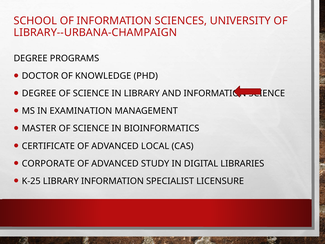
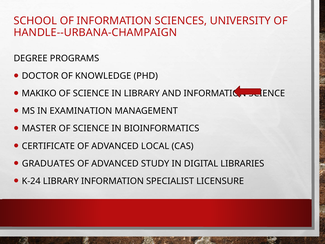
LIBRARY--URBANA-CHAMPAIGN: LIBRARY--URBANA-CHAMPAIGN -> HANDLE--URBANA-CHAMPAIGN
DEGREE at (39, 93): DEGREE -> MAKIKO
CORPORATE: CORPORATE -> GRADUATES
K-25: K-25 -> K-24
